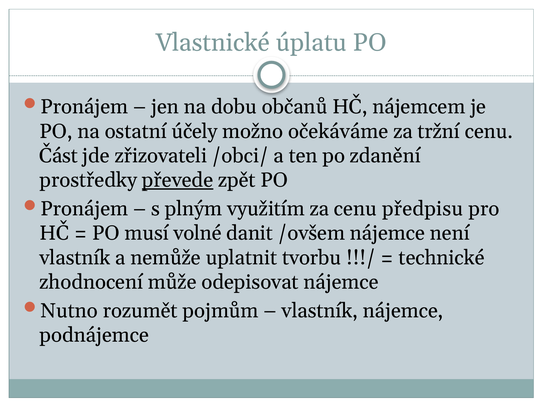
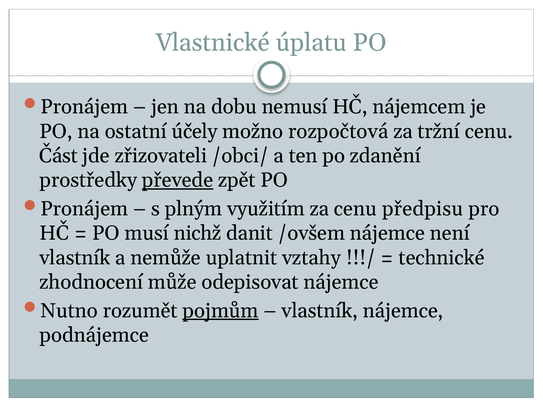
občanů: občanů -> nemusí
očekáváme: očekáváme -> rozpočtová
volné: volné -> nichž
tvorbu: tvorbu -> vztahy
pojmům underline: none -> present
